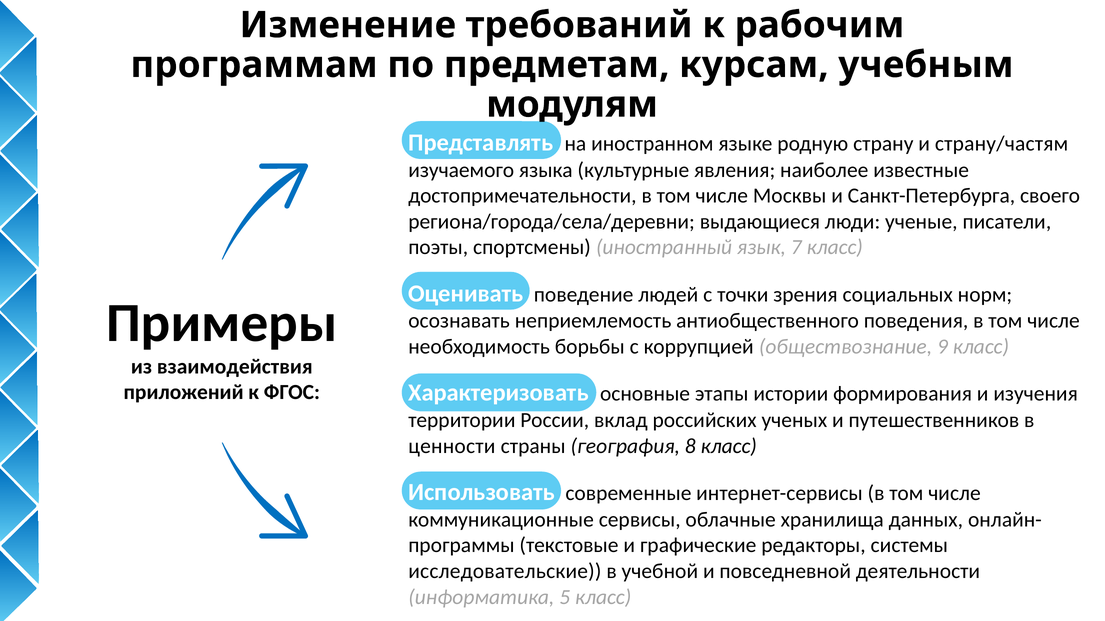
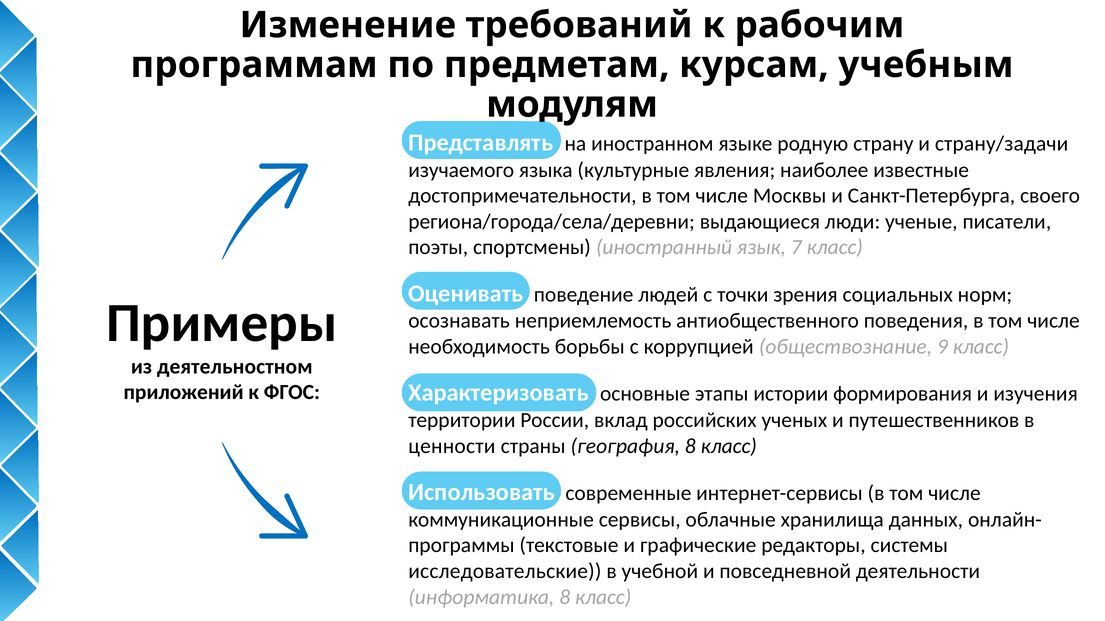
страну/частям: страну/частям -> страну/задачи
взаимодействия: взаимодействия -> деятельностном
информатика 5: 5 -> 8
